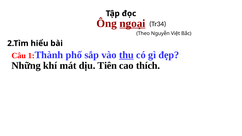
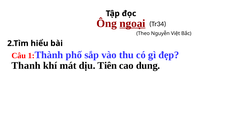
thu underline: present -> none
Những: Những -> Thanh
thích: thích -> dung
